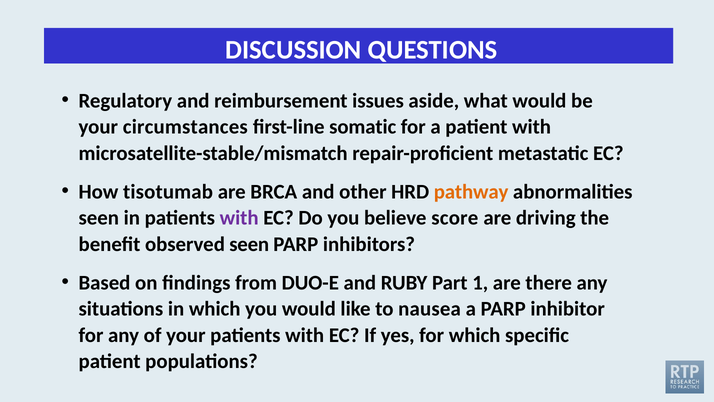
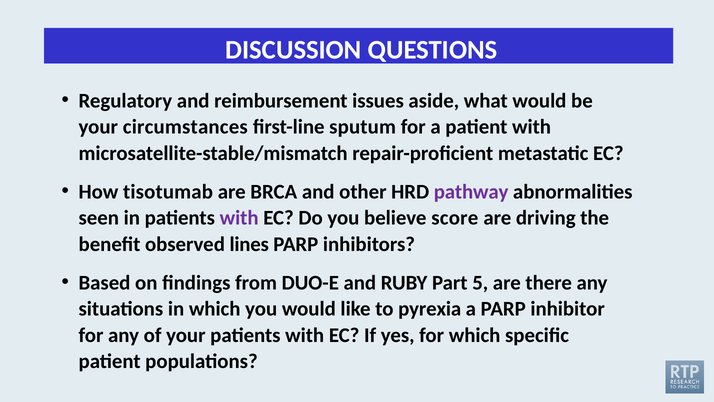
somatic: somatic -> sputum
pathway colour: orange -> purple
observed seen: seen -> lines
1: 1 -> 5
nausea: nausea -> pyrexia
